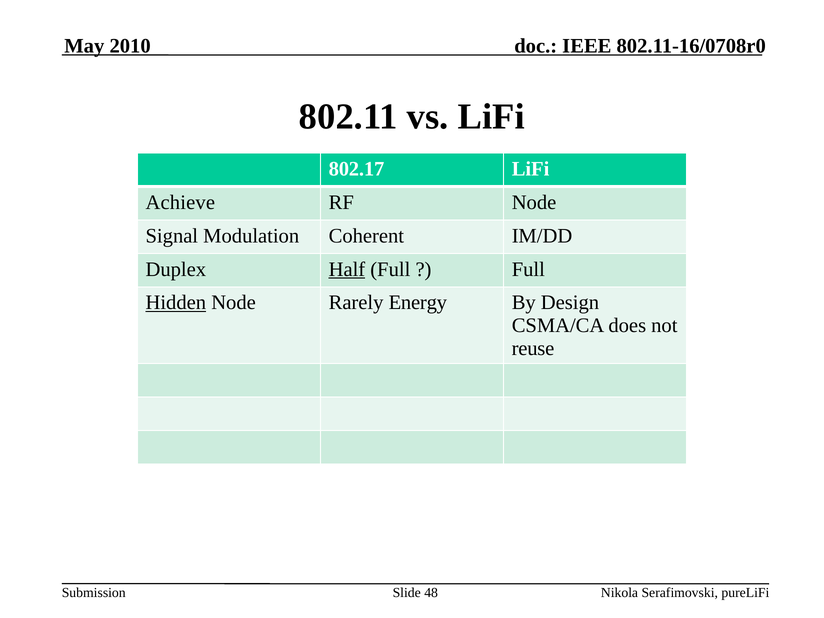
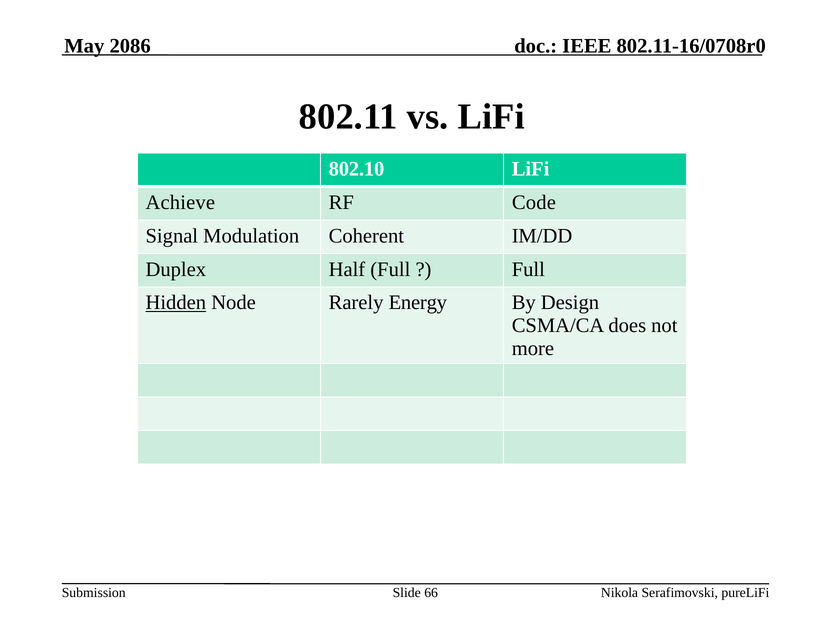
2010: 2010 -> 2086
802.17: 802.17 -> 802.10
RF Node: Node -> Code
Half underline: present -> none
reuse: reuse -> more
48: 48 -> 66
